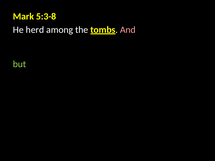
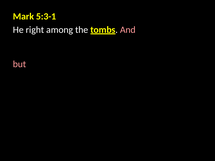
5:3-8: 5:3-8 -> 5:3-1
herd: herd -> right
but colour: light green -> pink
